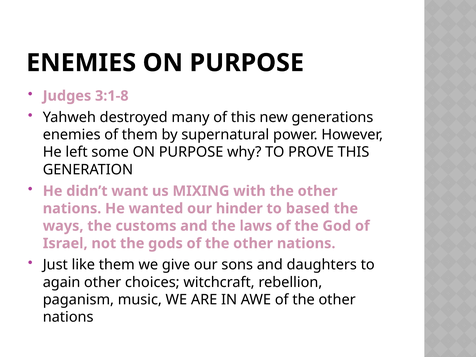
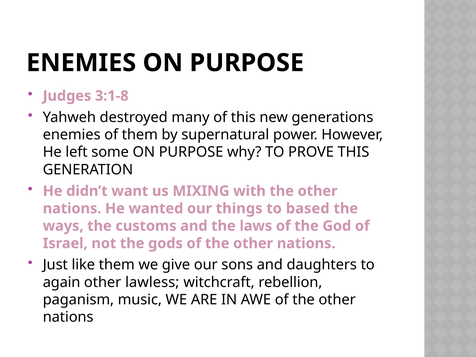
hinder: hinder -> things
choices: choices -> lawless
